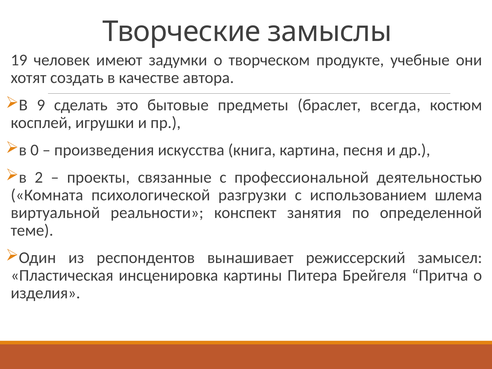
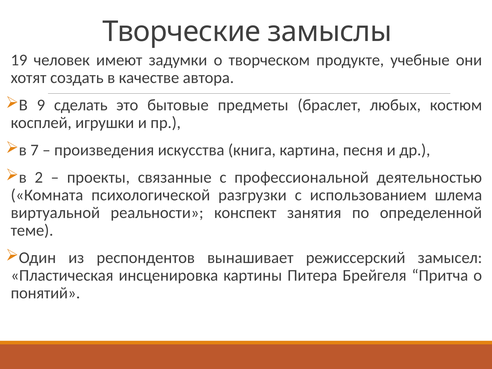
всегда: всегда -> любых
0: 0 -> 7
изделия: изделия -> понятий
